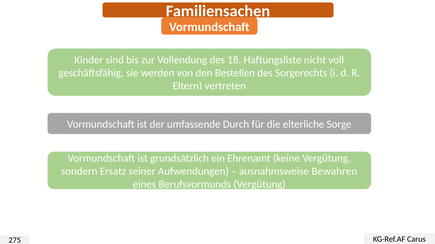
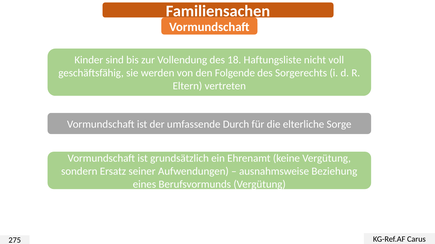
Bestellen: Bestellen -> Folgende
Bewahren: Bewahren -> Beziehung
